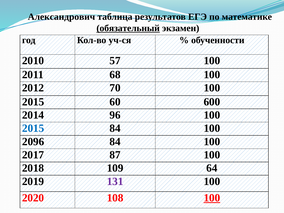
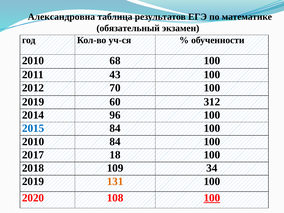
Александрович: Александрович -> Александровна
обязательный underline: present -> none
57: 57 -> 68
68: 68 -> 43
2015 at (33, 102): 2015 -> 2019
600: 600 -> 312
2096 at (33, 142): 2096 -> 2010
87: 87 -> 18
64: 64 -> 34
131 colour: purple -> orange
